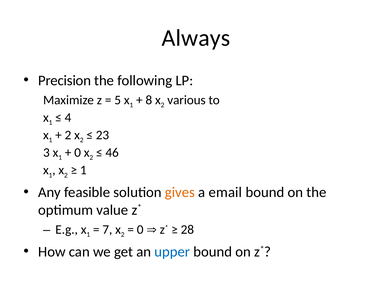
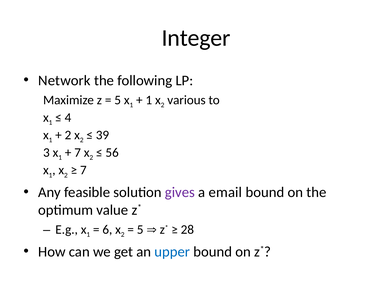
Always: Always -> Integer
Precision: Precision -> Network
8 at (149, 100): 8 -> 1
23: 23 -> 39
0 at (78, 153): 0 -> 7
46: 46 -> 56
1 at (83, 170): 1 -> 7
gives colour: orange -> purple
7: 7 -> 6
0 at (140, 230): 0 -> 5
